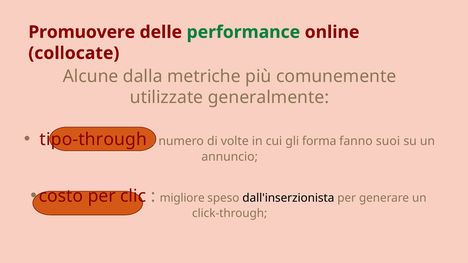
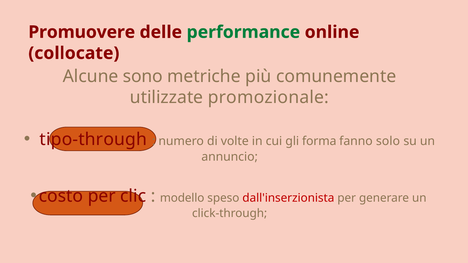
dalla: dalla -> sono
generalmente: generalmente -> promozionale
suoi: suoi -> solo
migliore: migliore -> modello
dall'inserzionista colour: black -> red
